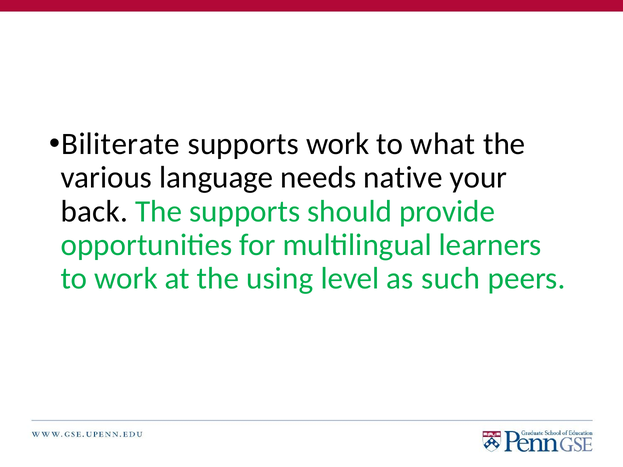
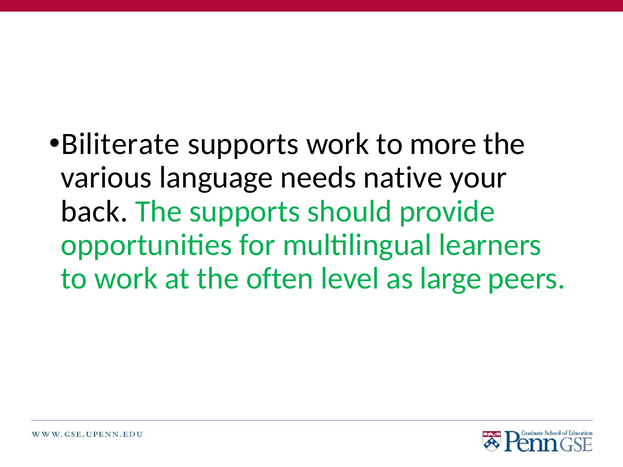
what: what -> more
using: using -> often
such: such -> large
